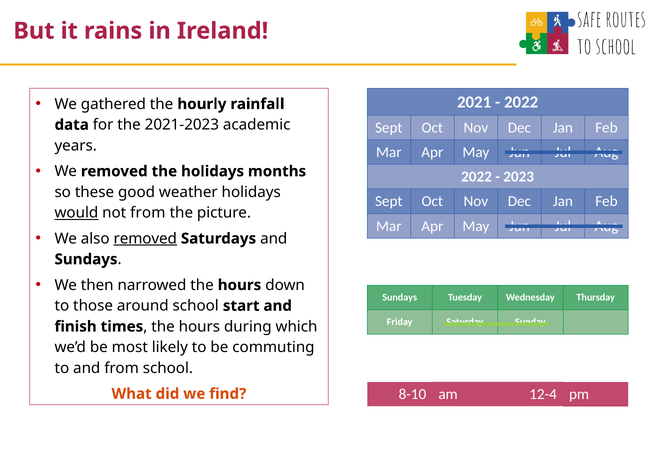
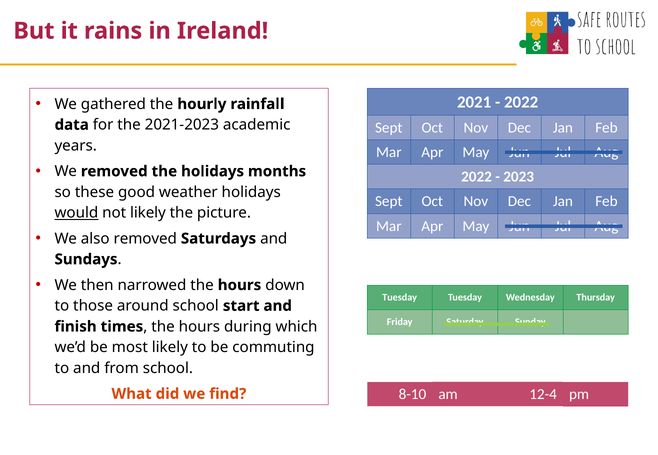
not from: from -> likely
removed at (145, 239) underline: present -> none
Sundays at (400, 298): Sundays -> Tuesday
